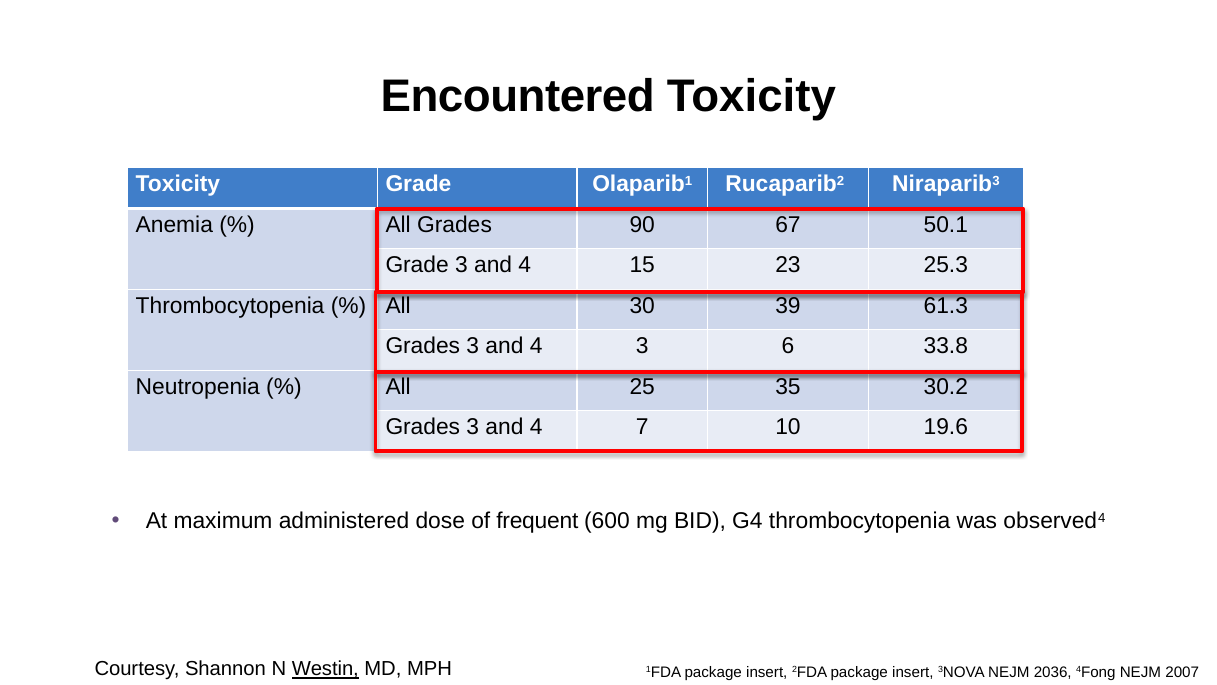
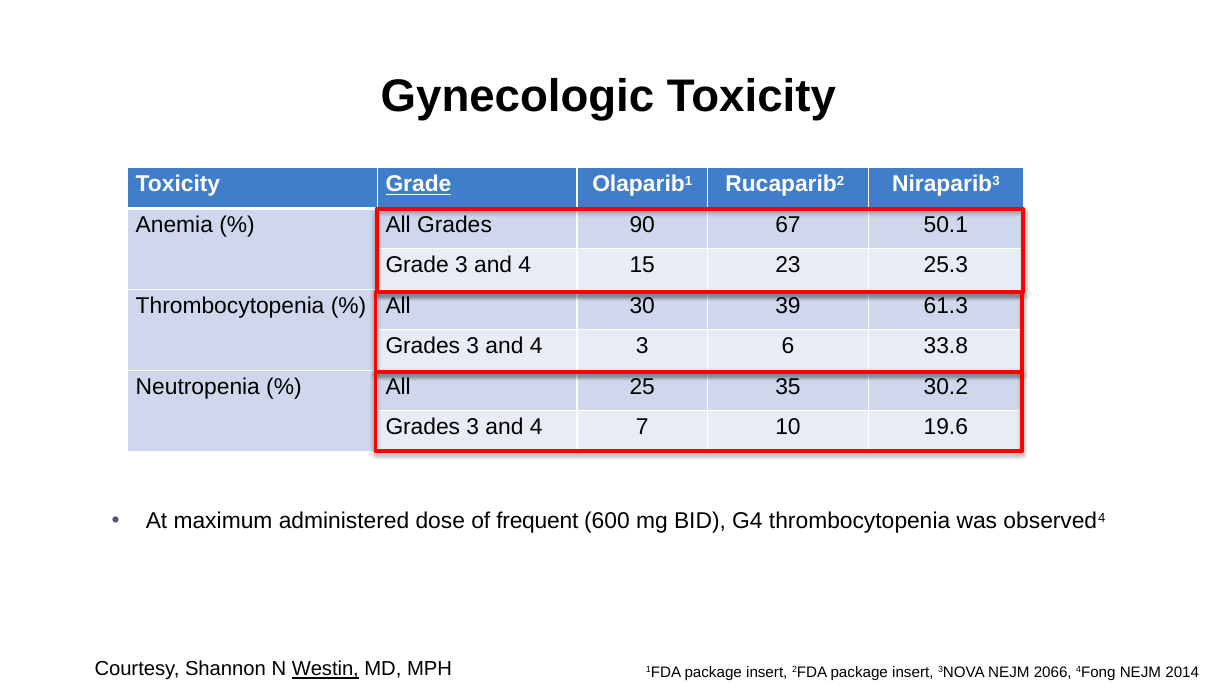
Encountered: Encountered -> Gynecologic
Grade at (418, 184) underline: none -> present
2036: 2036 -> 2066
2007: 2007 -> 2014
